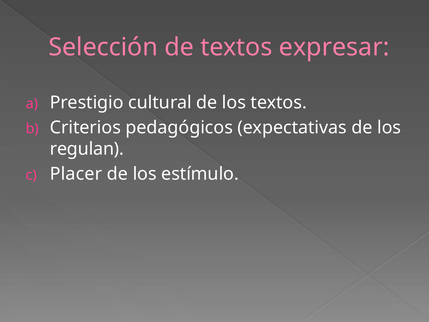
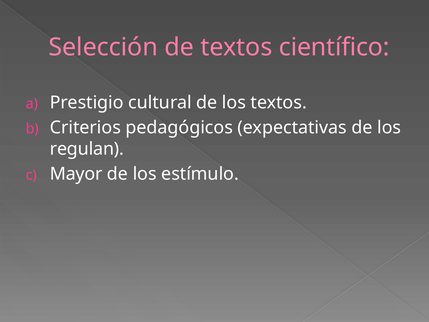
expresar: expresar -> científico
Placer: Placer -> Mayor
